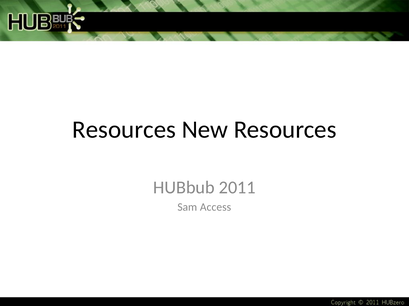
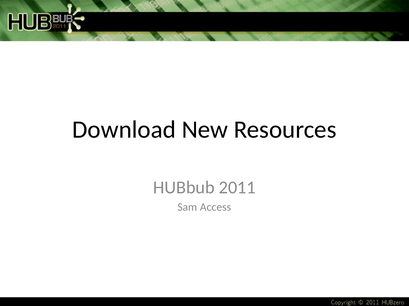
Resources at (124, 130): Resources -> Download
